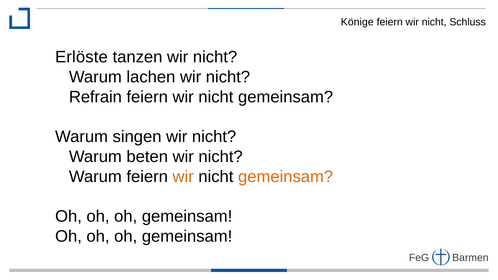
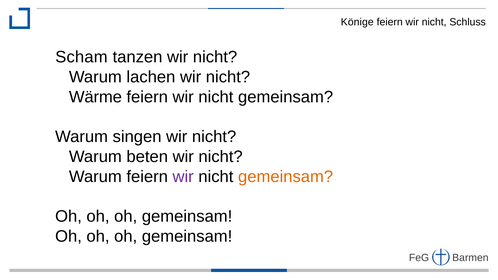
Erlöste: Erlöste -> Scham
Refrain: Refrain -> Wärme
wir at (183, 177) colour: orange -> purple
